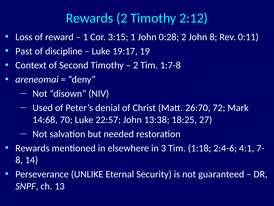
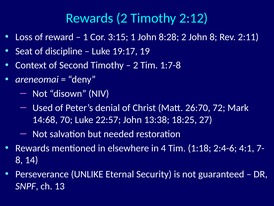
0:28: 0:28 -> 8:28
0:11: 0:11 -> 2:11
Past: Past -> Seat
3: 3 -> 4
